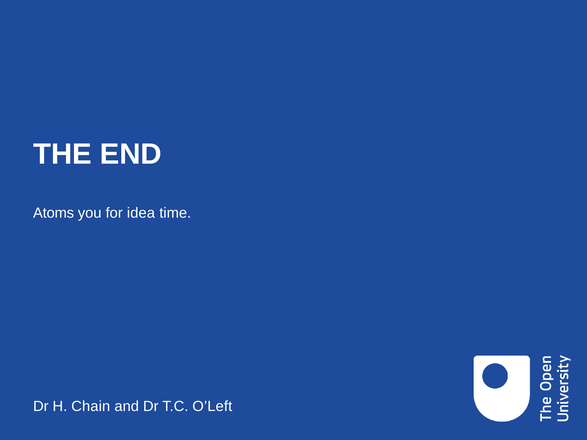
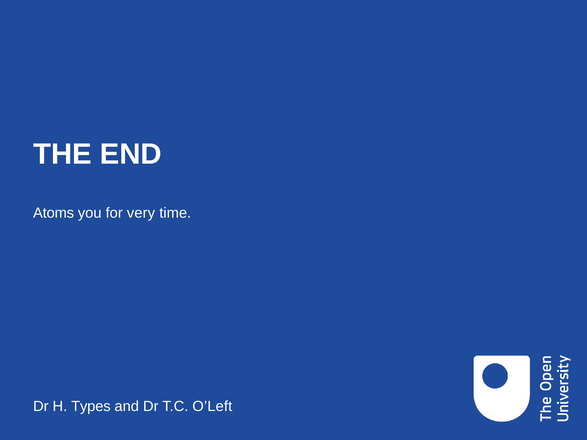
idea: idea -> very
Chain: Chain -> Types
